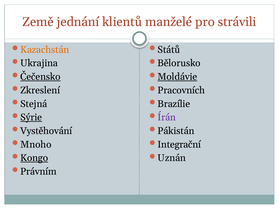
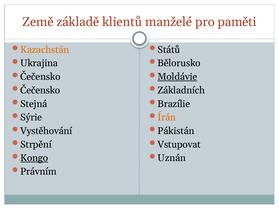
jednání: jednání -> základě
strávili: strávili -> paměti
Čečensko at (40, 77) underline: present -> none
Zkreslení at (40, 90): Zkreslení -> Čečensko
Pracovních: Pracovních -> Základních
Sýrie underline: present -> none
Írán colour: purple -> orange
Mnoho: Mnoho -> Strpění
Integrační: Integrační -> Vstupovat
